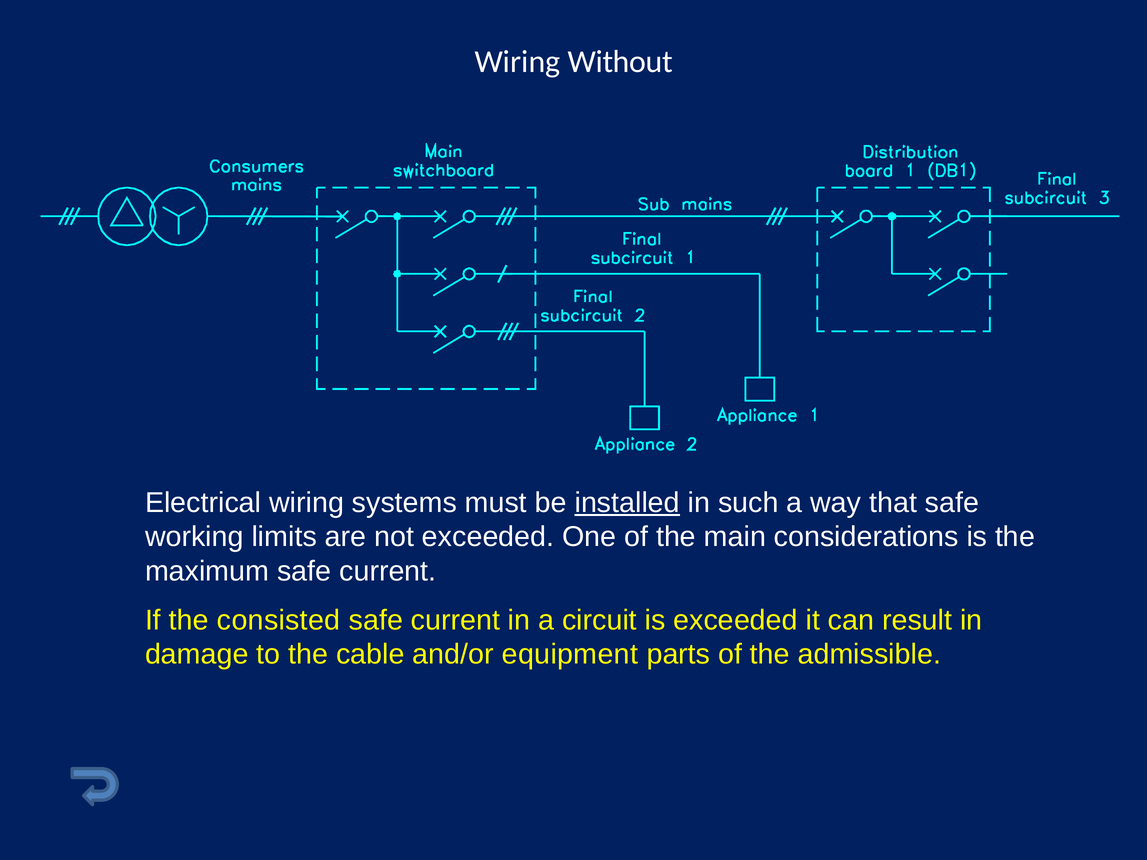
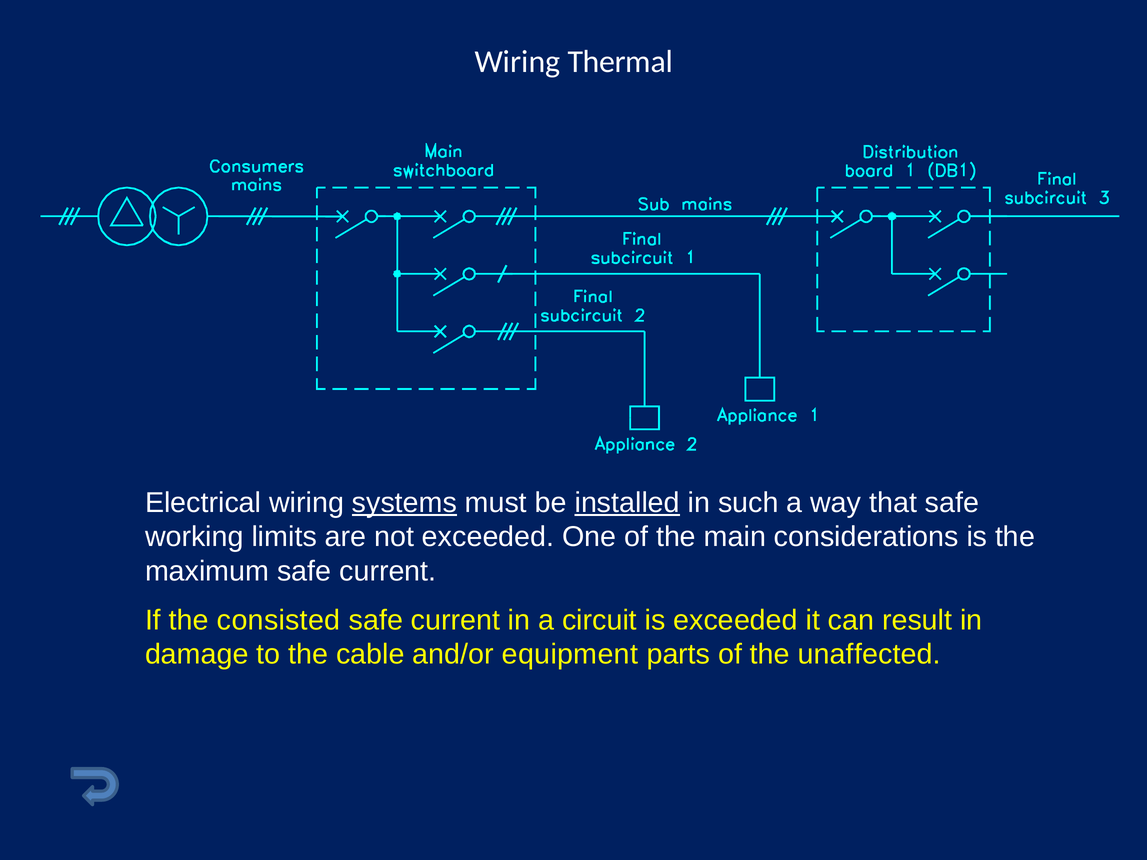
Without: Without -> Thermal
systems underline: none -> present
admissible: admissible -> unaffected
